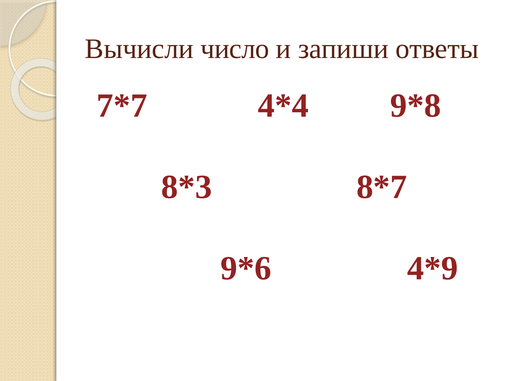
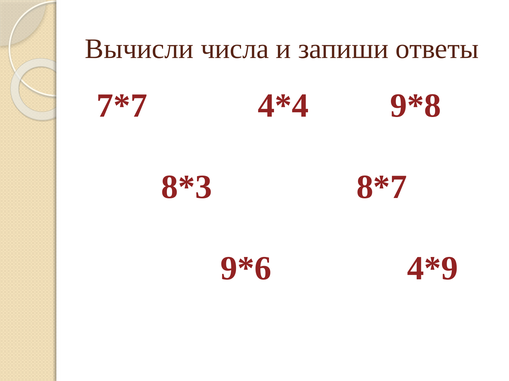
число: число -> числа
